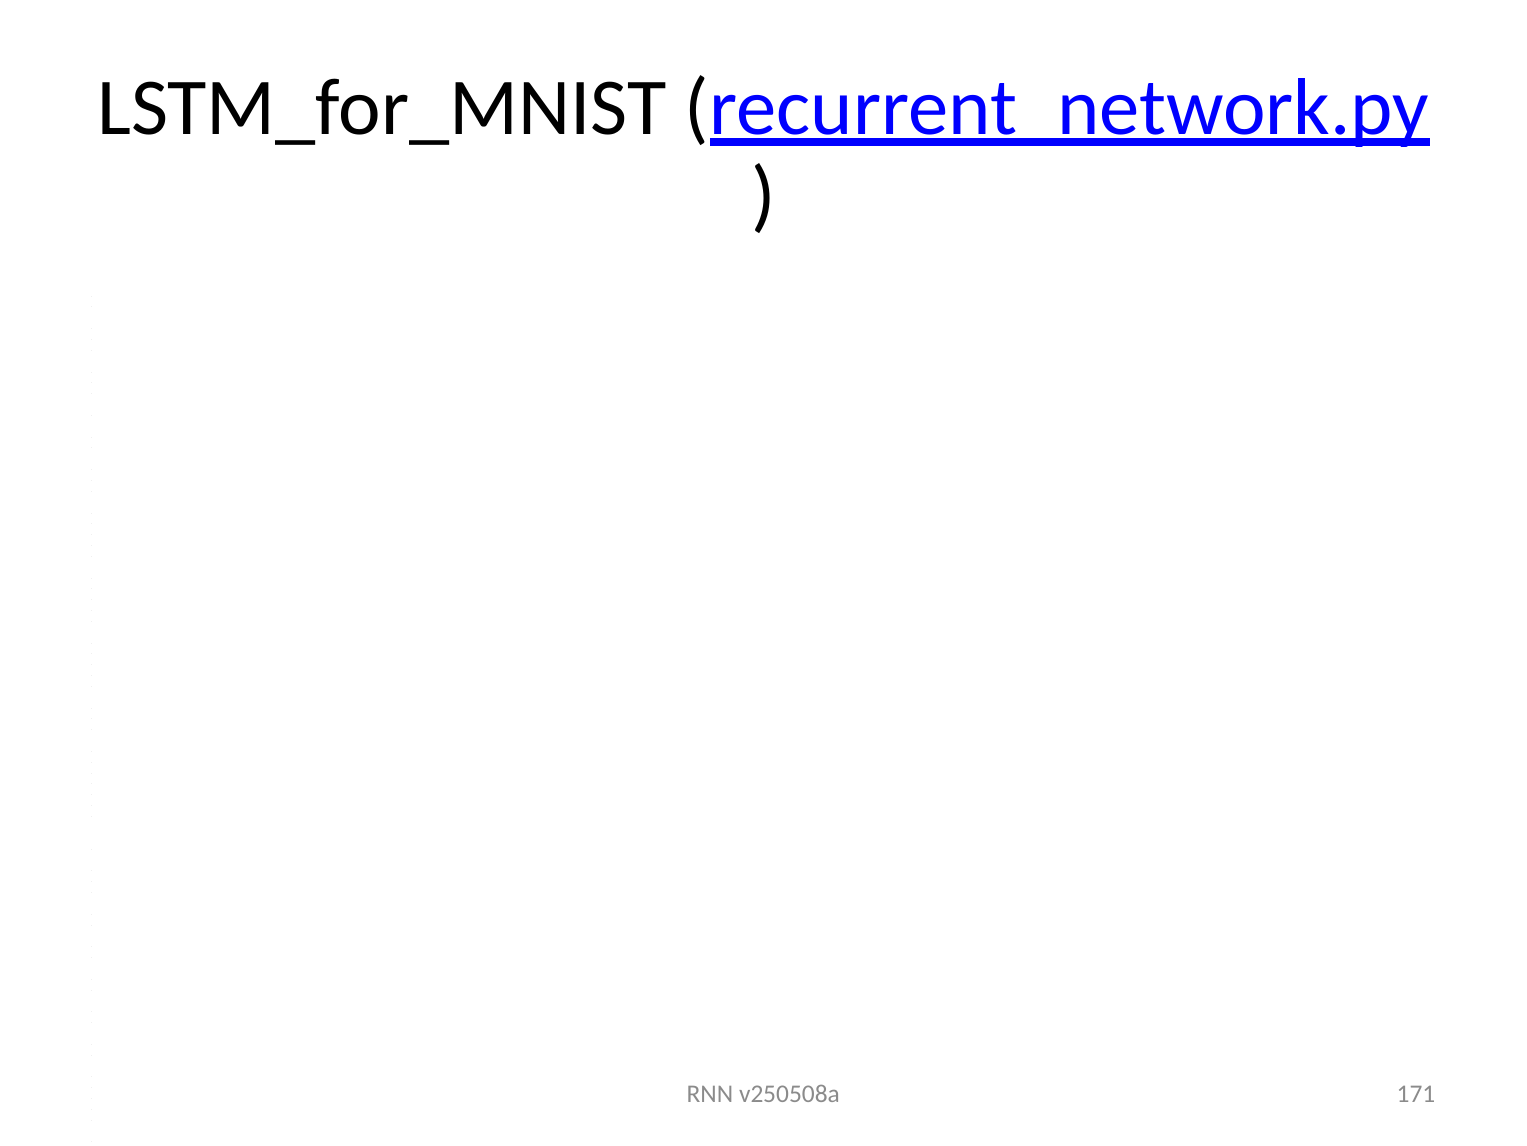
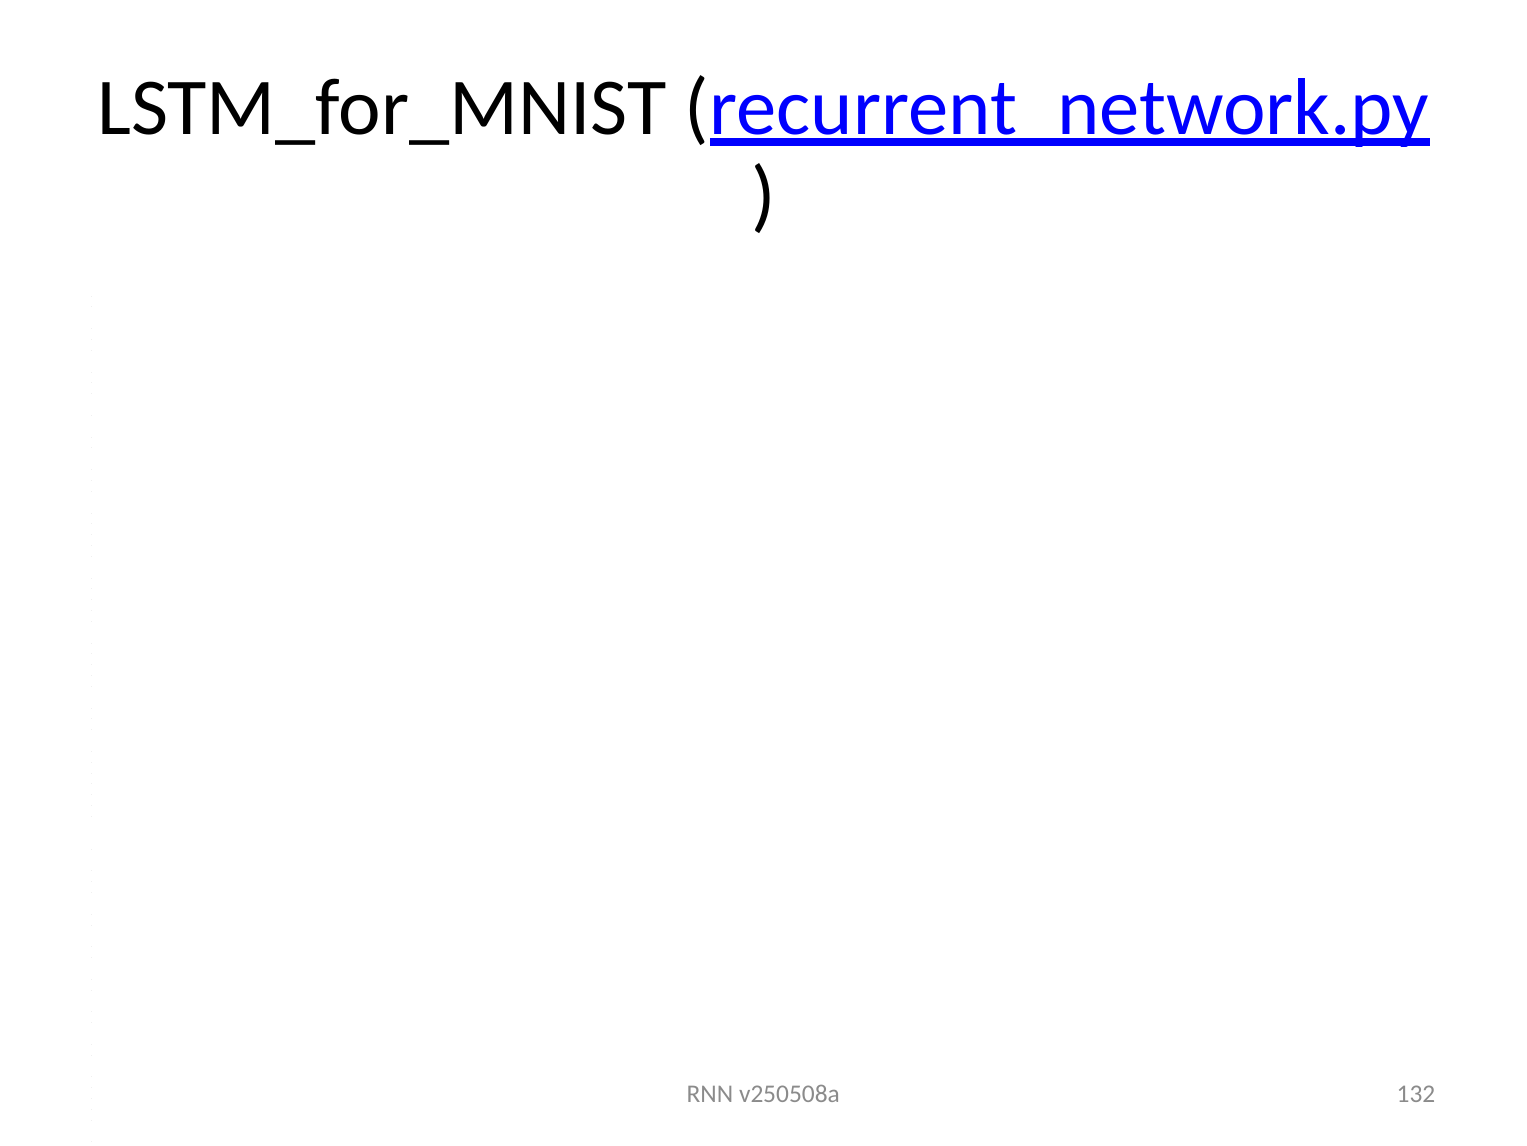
171: 171 -> 132
